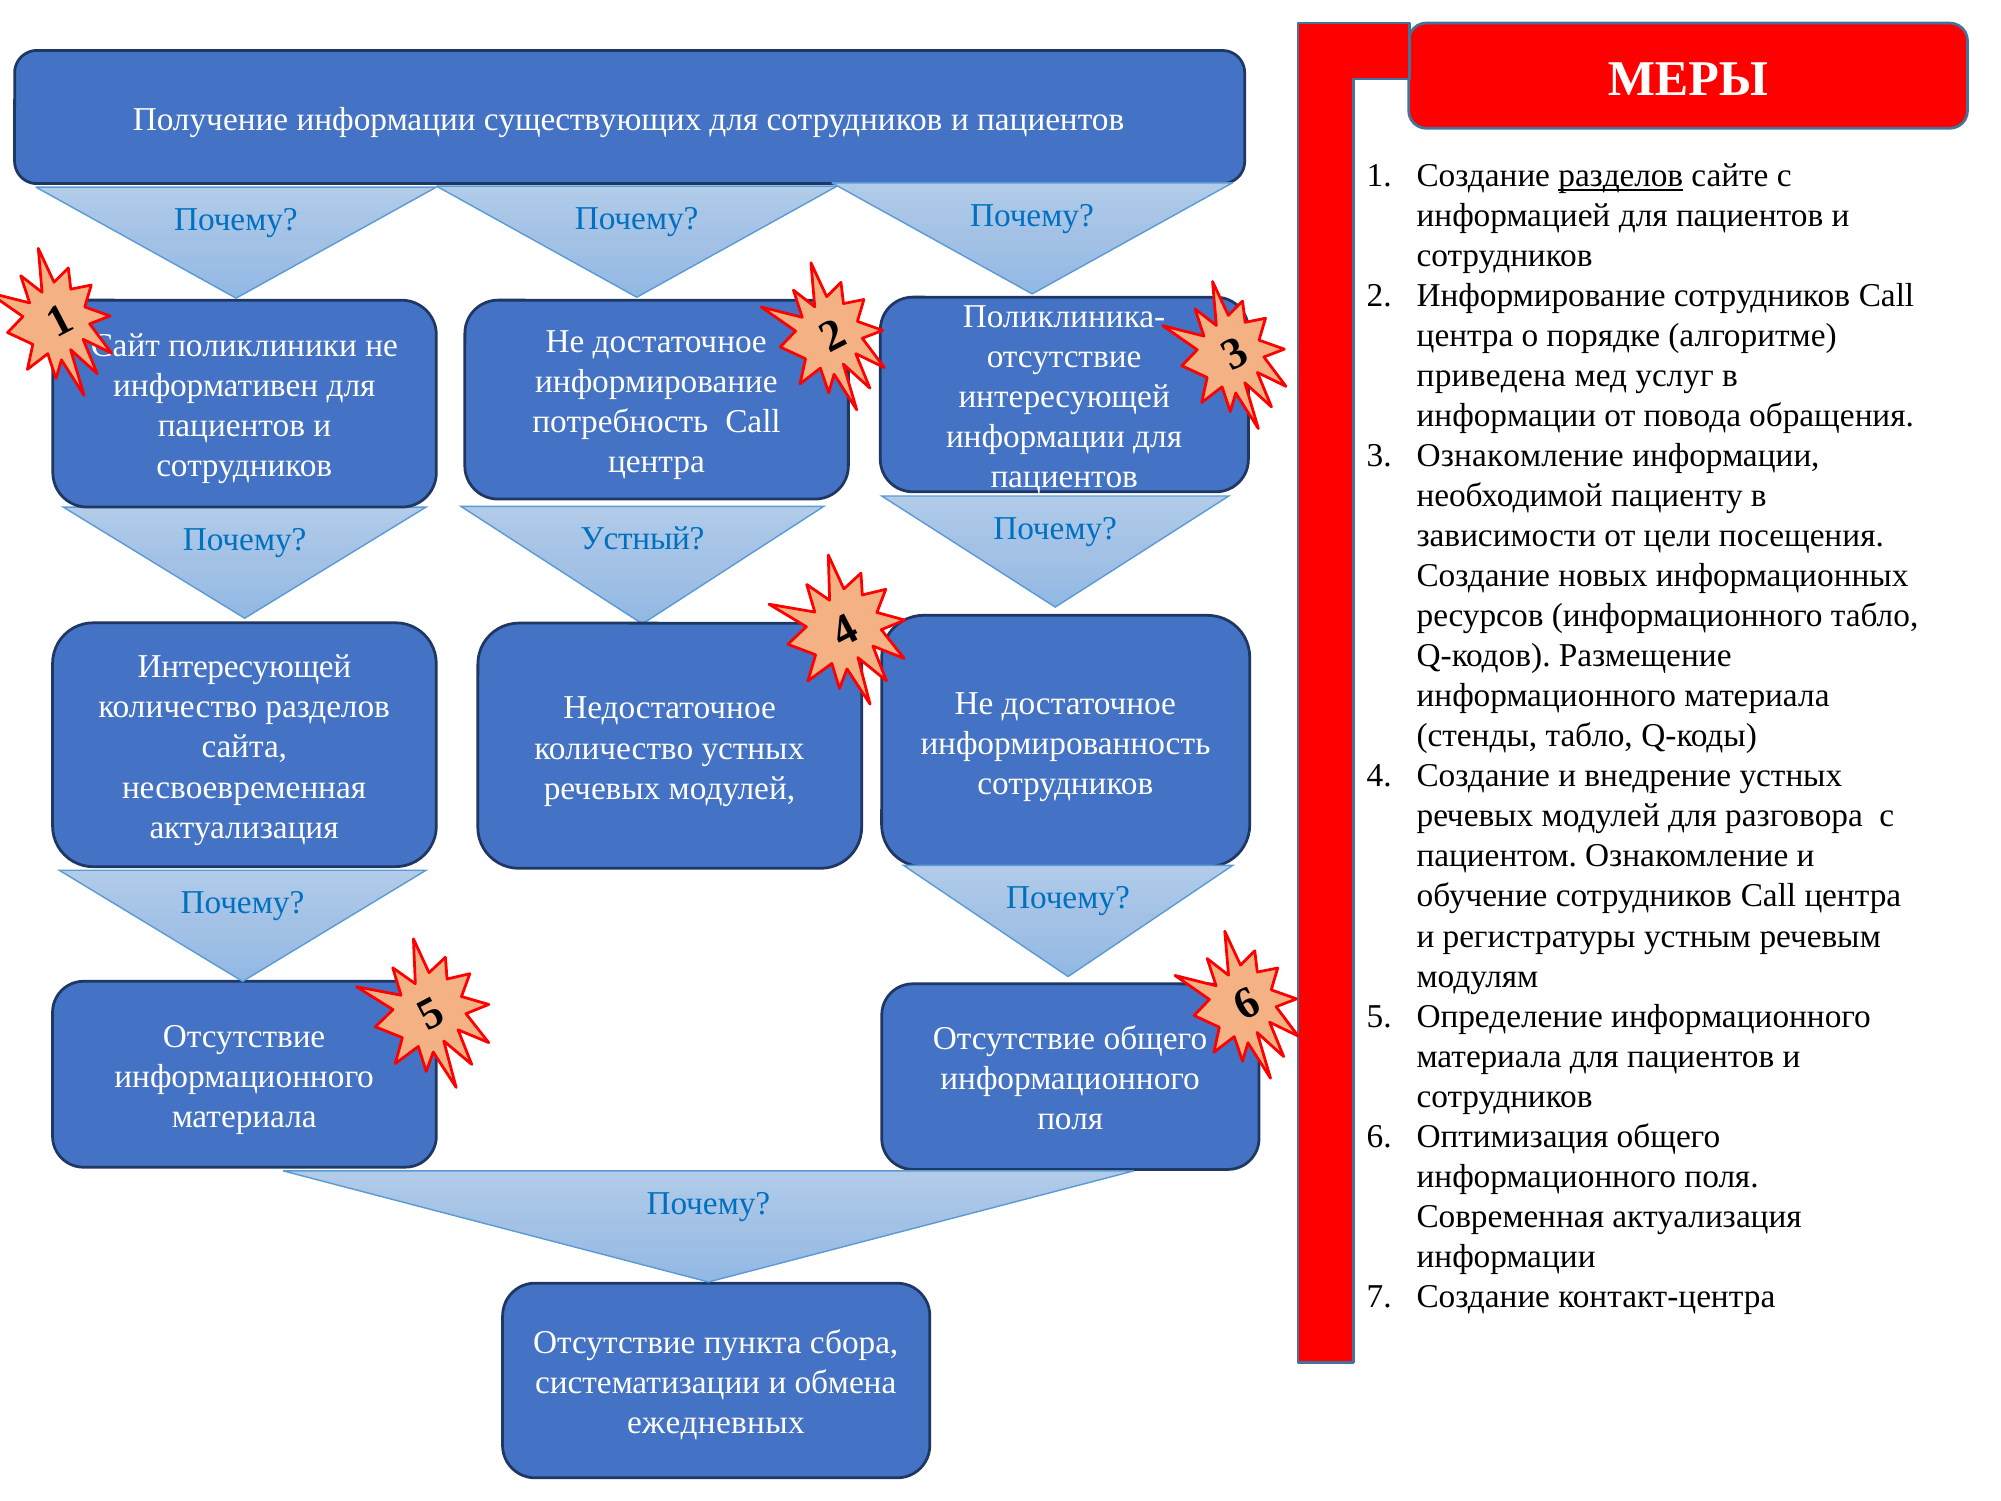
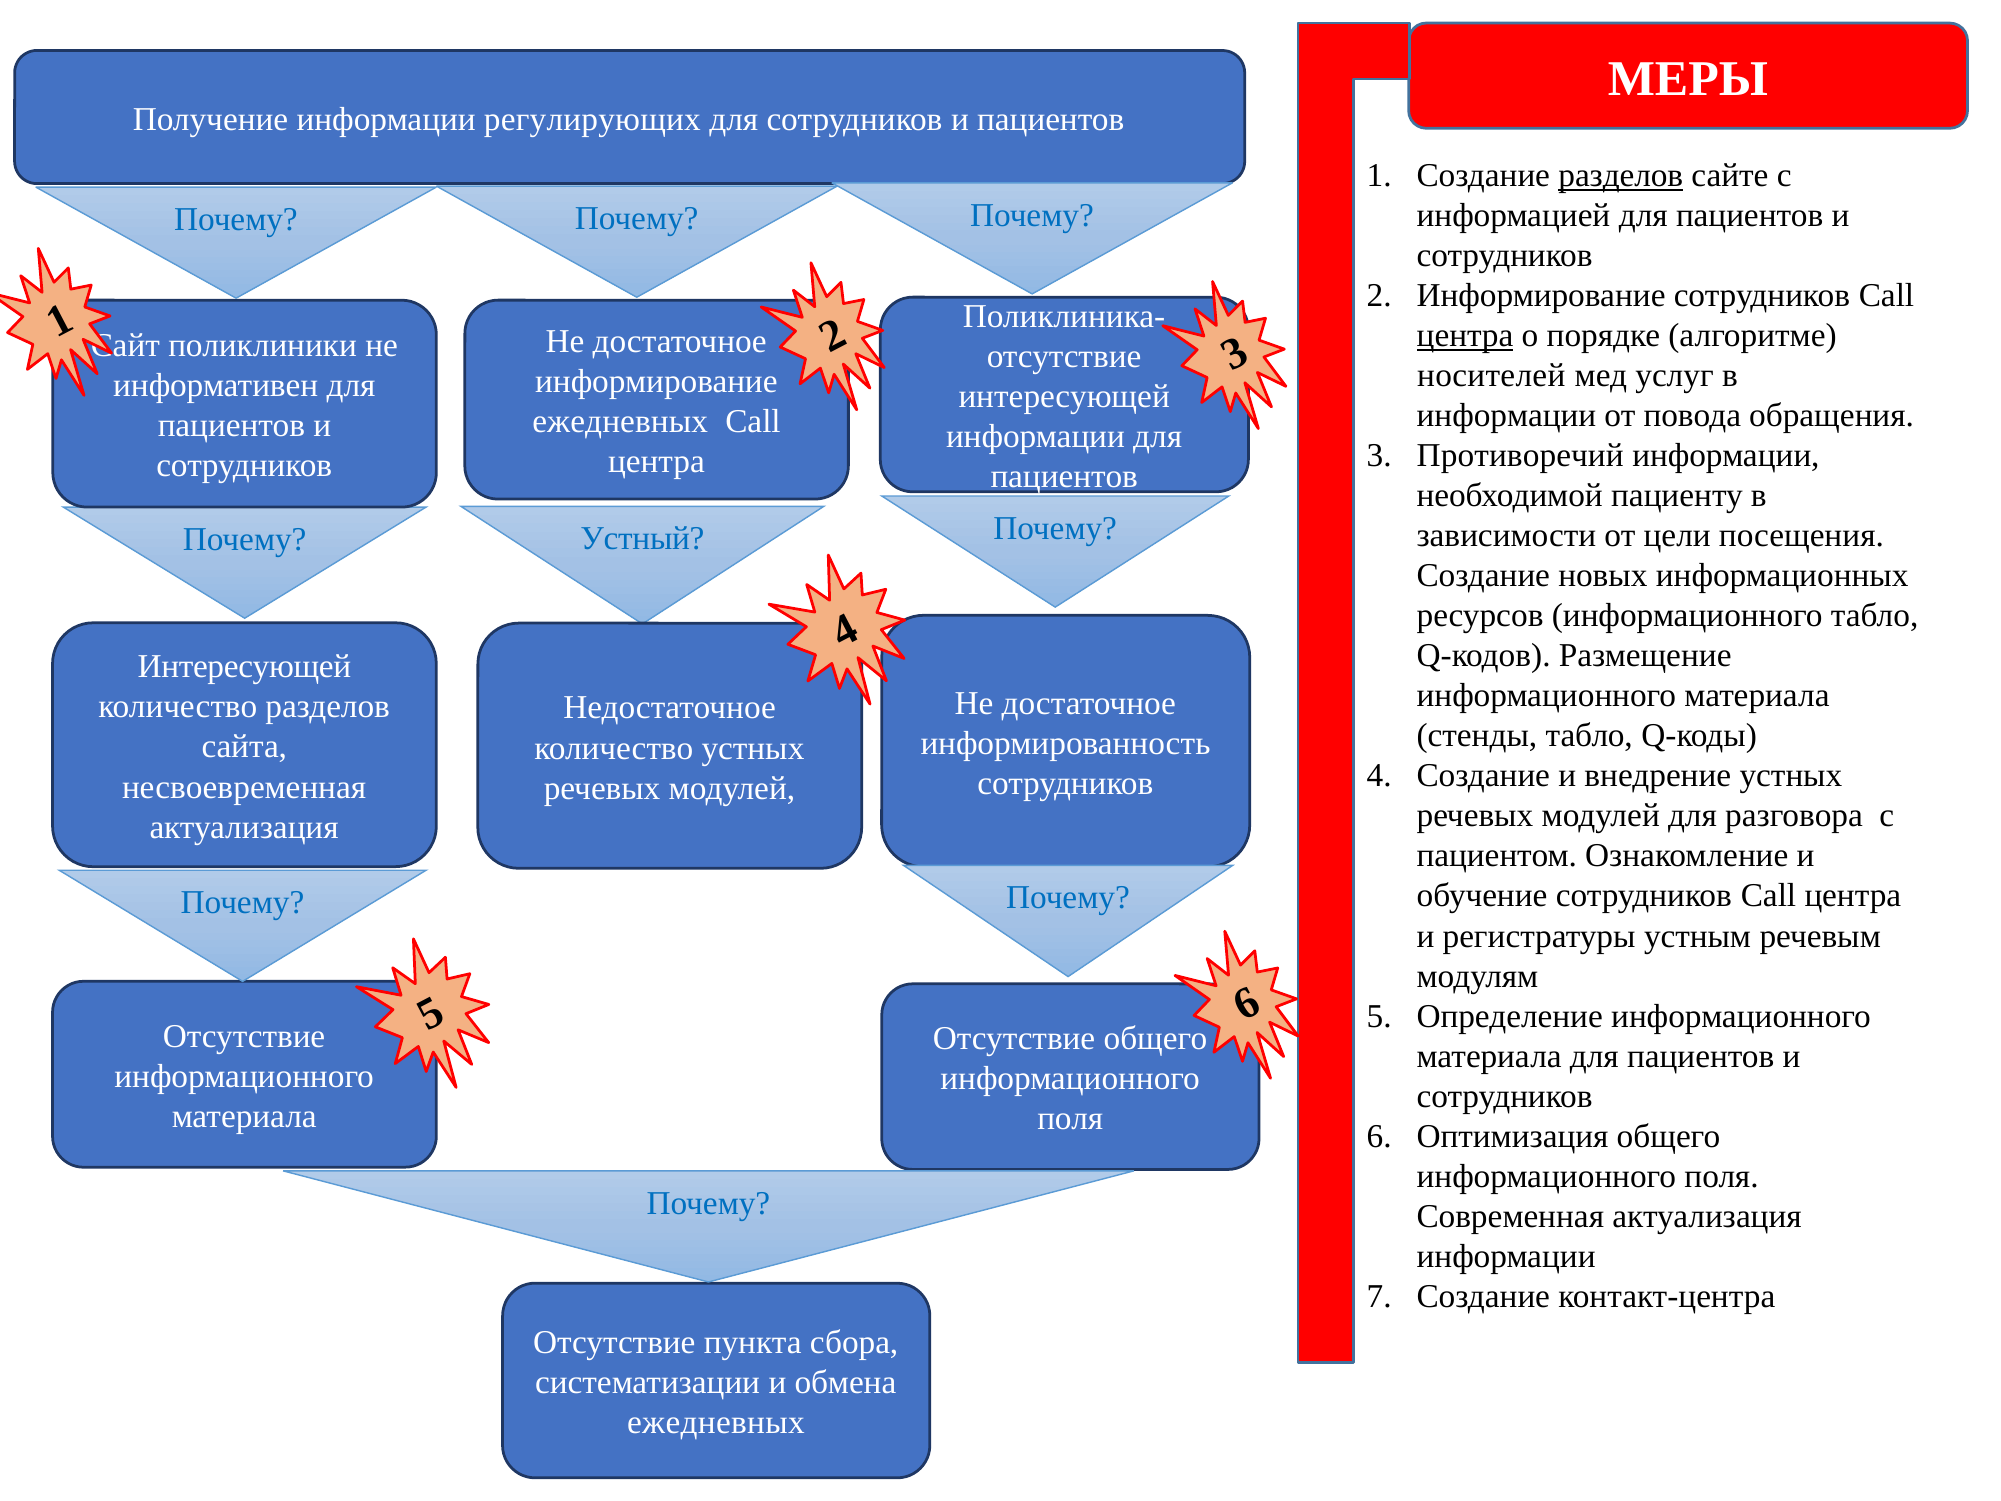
существующих: существующих -> регулирующих
центра at (1465, 336) underline: none -> present
приведена: приведена -> носителей
потребность at (620, 422): потребность -> ежедневных
3 Ознакомление: Ознакомление -> Противоречий
